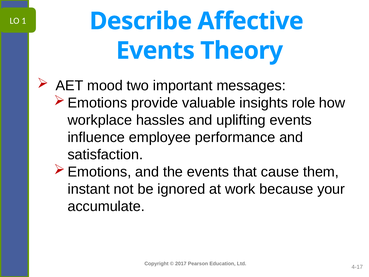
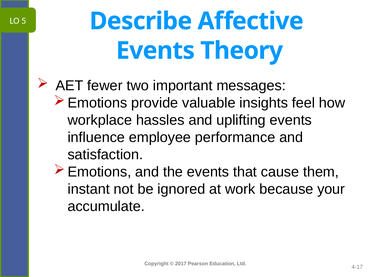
1: 1 -> 5
mood: mood -> fewer
role: role -> feel
